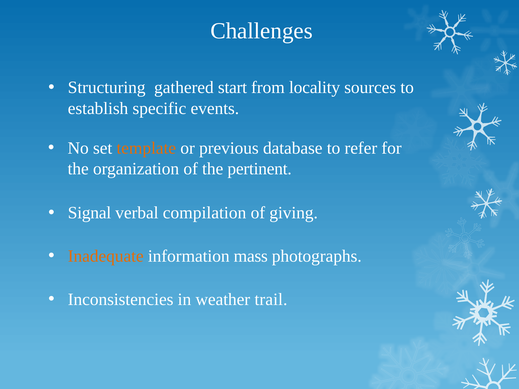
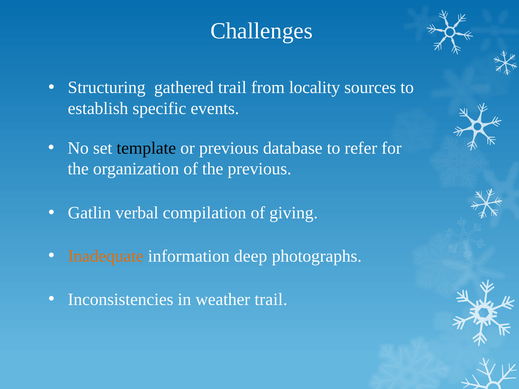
gathered start: start -> trail
template colour: orange -> black
the pertinent: pertinent -> previous
Signal: Signal -> Gatlin
mass: mass -> deep
